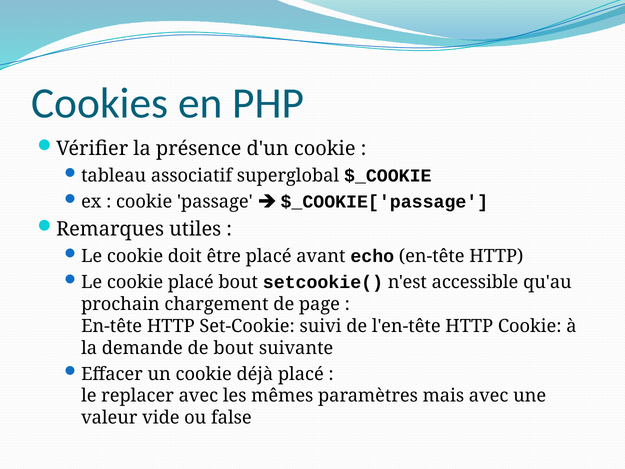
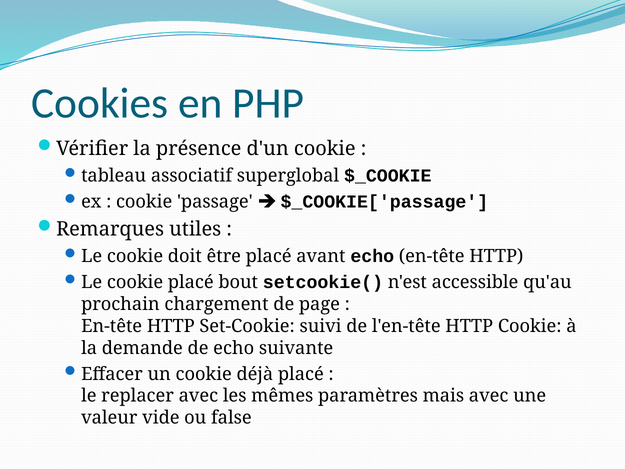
de bout: bout -> echo
